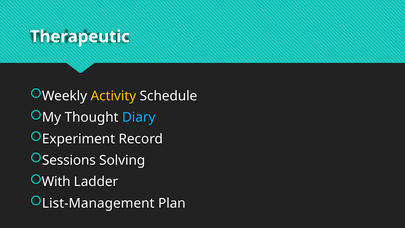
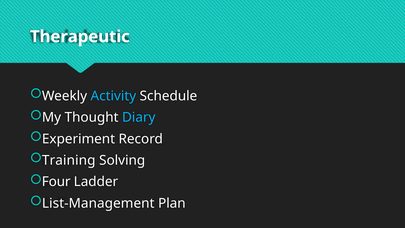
Activity colour: yellow -> light blue
Sessions: Sessions -> Training
With: With -> Four
